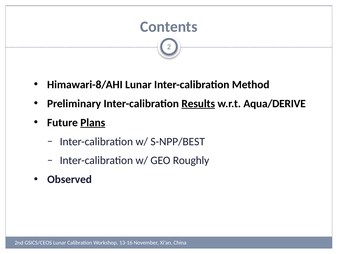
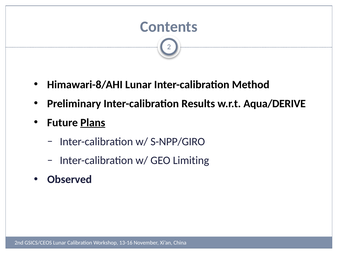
Results underline: present -> none
S-NPP/BEST: S-NPP/BEST -> S-NPP/GIRO
Roughly: Roughly -> Limiting
